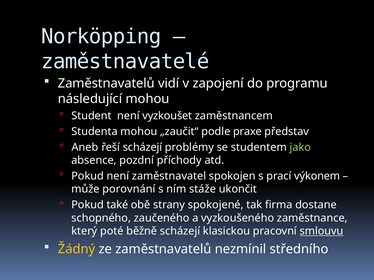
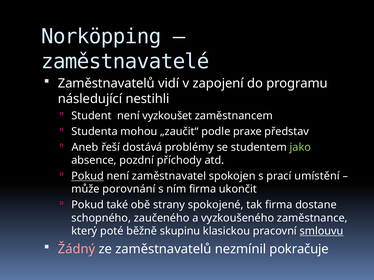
následující mohou: mohou -> nestihli
řeší scházejí: scházejí -> dostává
Pokud at (88, 176) underline: none -> present
výkonem: výkonem -> umístění
ním stáže: stáže -> firma
běžně scházejí: scházejí -> skupinu
Žádný colour: yellow -> pink
středního: středního -> pokračuje
